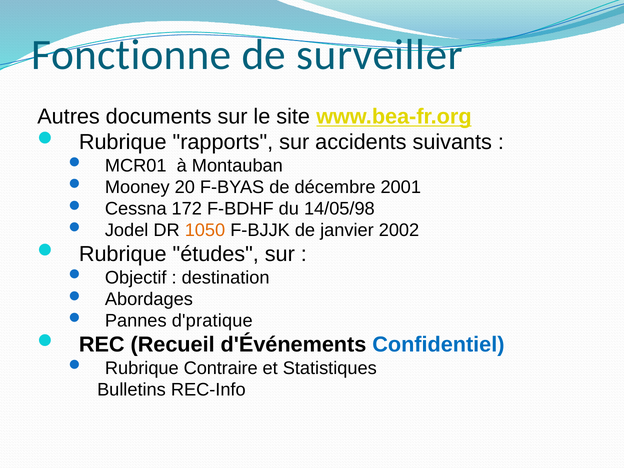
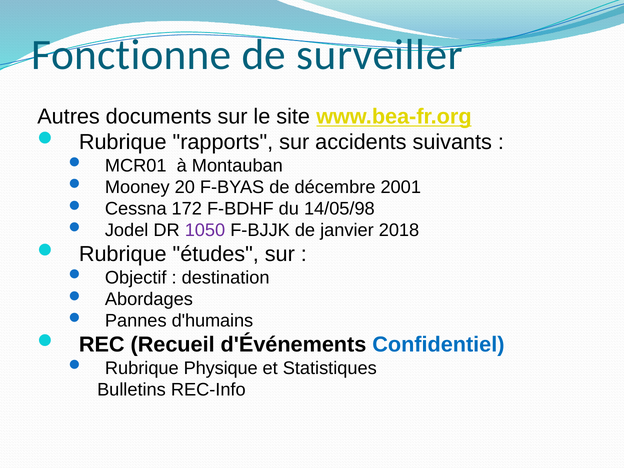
1050 colour: orange -> purple
2002: 2002 -> 2018
d'pratique: d'pratique -> d'humains
Contraire: Contraire -> Physique
